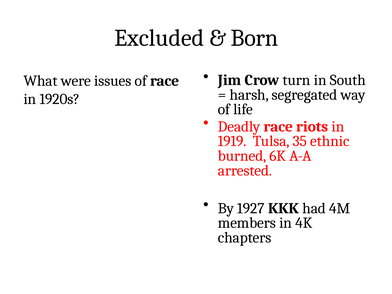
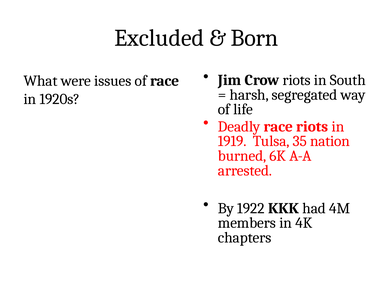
Crow turn: turn -> riots
ethnic: ethnic -> nation
1927: 1927 -> 1922
